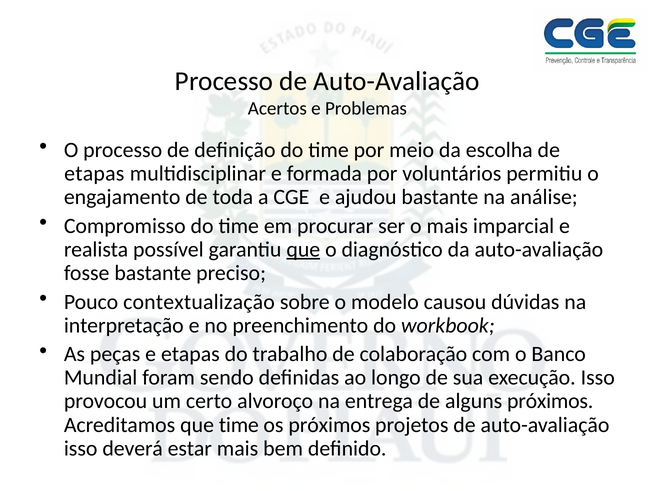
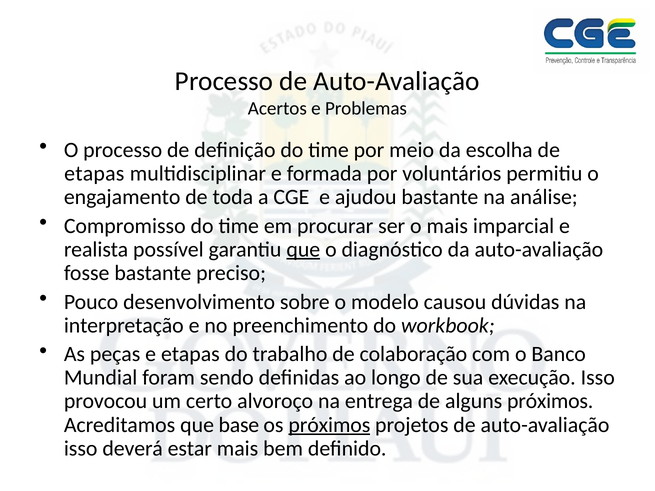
contextualização: contextualização -> desenvolvimento
que time: time -> base
próximos at (329, 425) underline: none -> present
